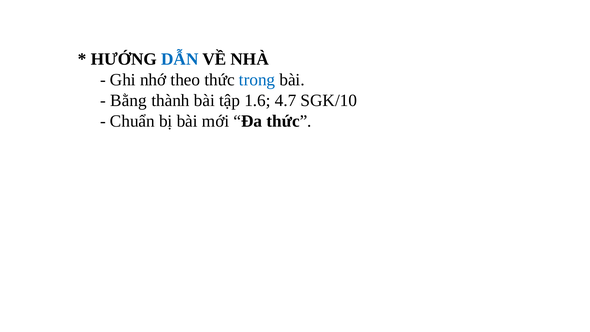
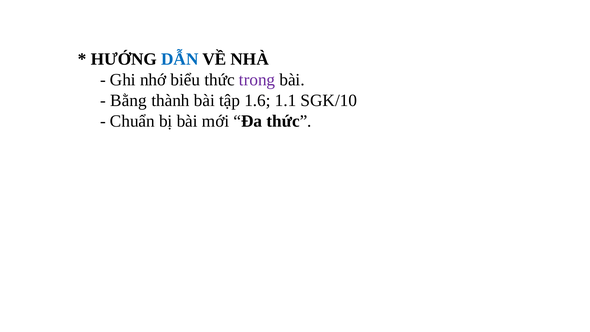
theo: theo -> biểu
trong colour: blue -> purple
4.7: 4.7 -> 1.1
